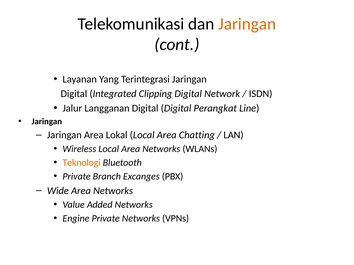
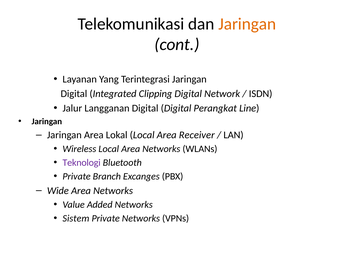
Chatting: Chatting -> Receiver
Teknologi colour: orange -> purple
Engine: Engine -> Sistem
